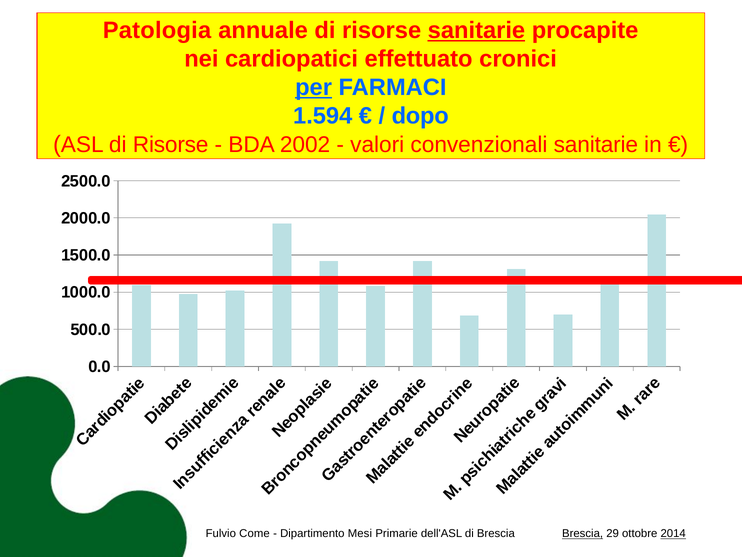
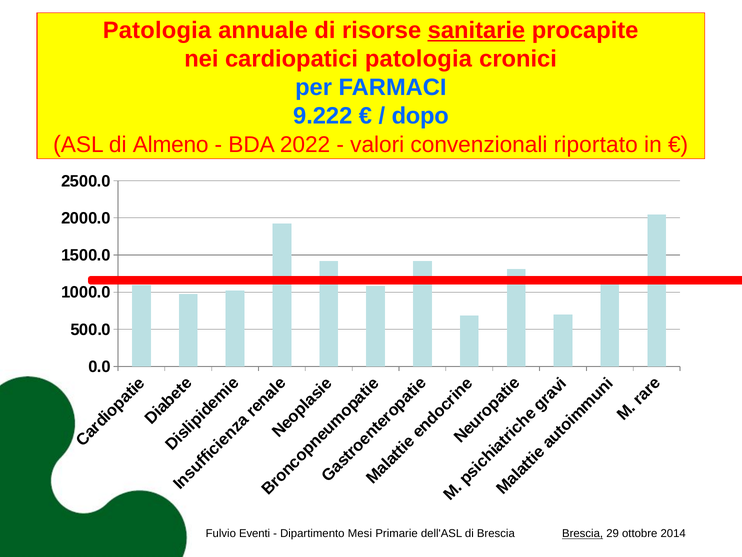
cardiopatici effettuato: effettuato -> patologia
per underline: present -> none
1.594: 1.594 -> 9.222
ASL di Risorse: Risorse -> Almeno
2002: 2002 -> 2022
convenzionali sanitarie: sanitarie -> riportato
Come: Come -> Eventi
2014 underline: present -> none
